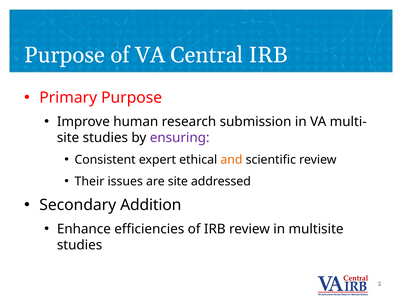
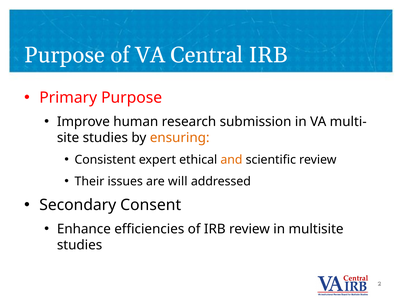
ensuring colour: purple -> orange
are site: site -> will
Addition: Addition -> Consent
